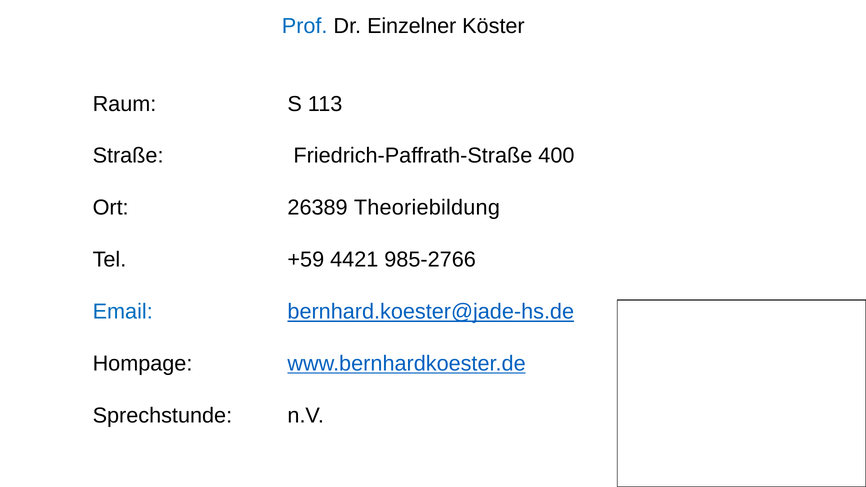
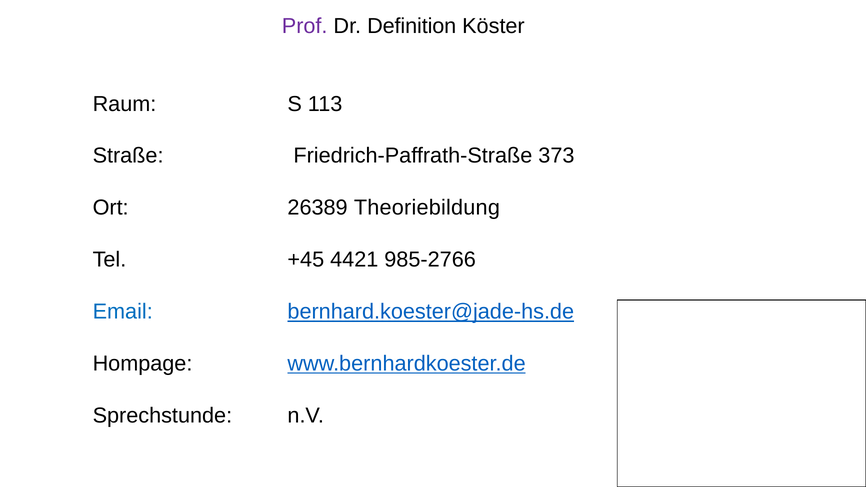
Prof colour: blue -> purple
Einzelner: Einzelner -> Definition
400: 400 -> 373
+59: +59 -> +45
